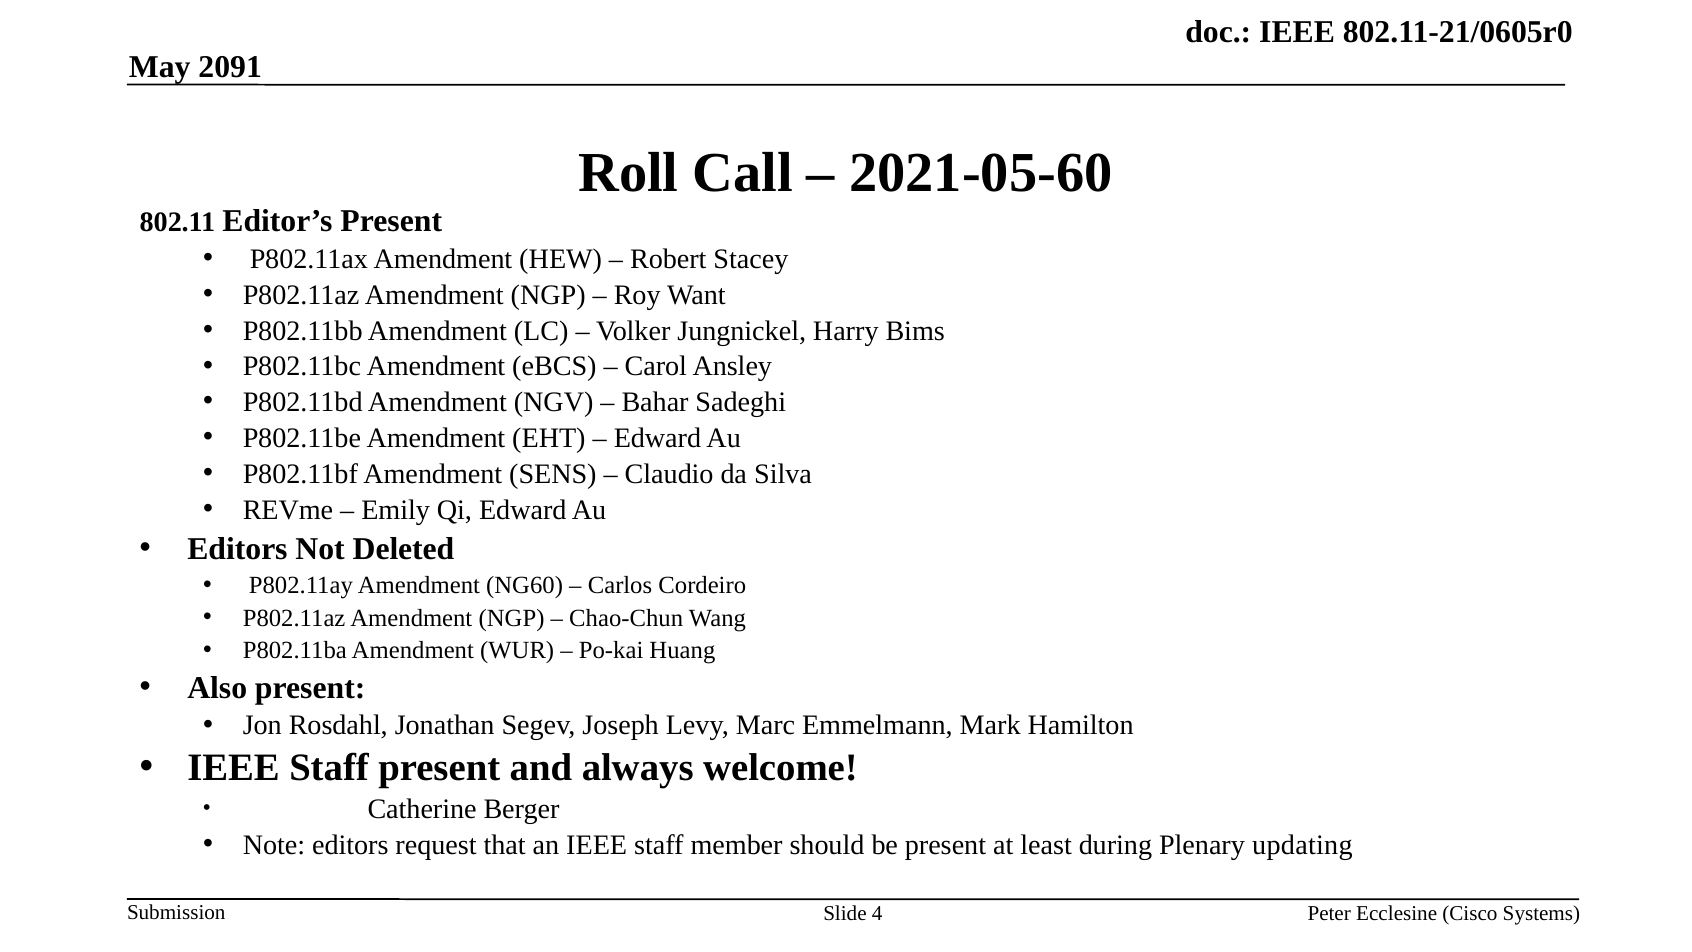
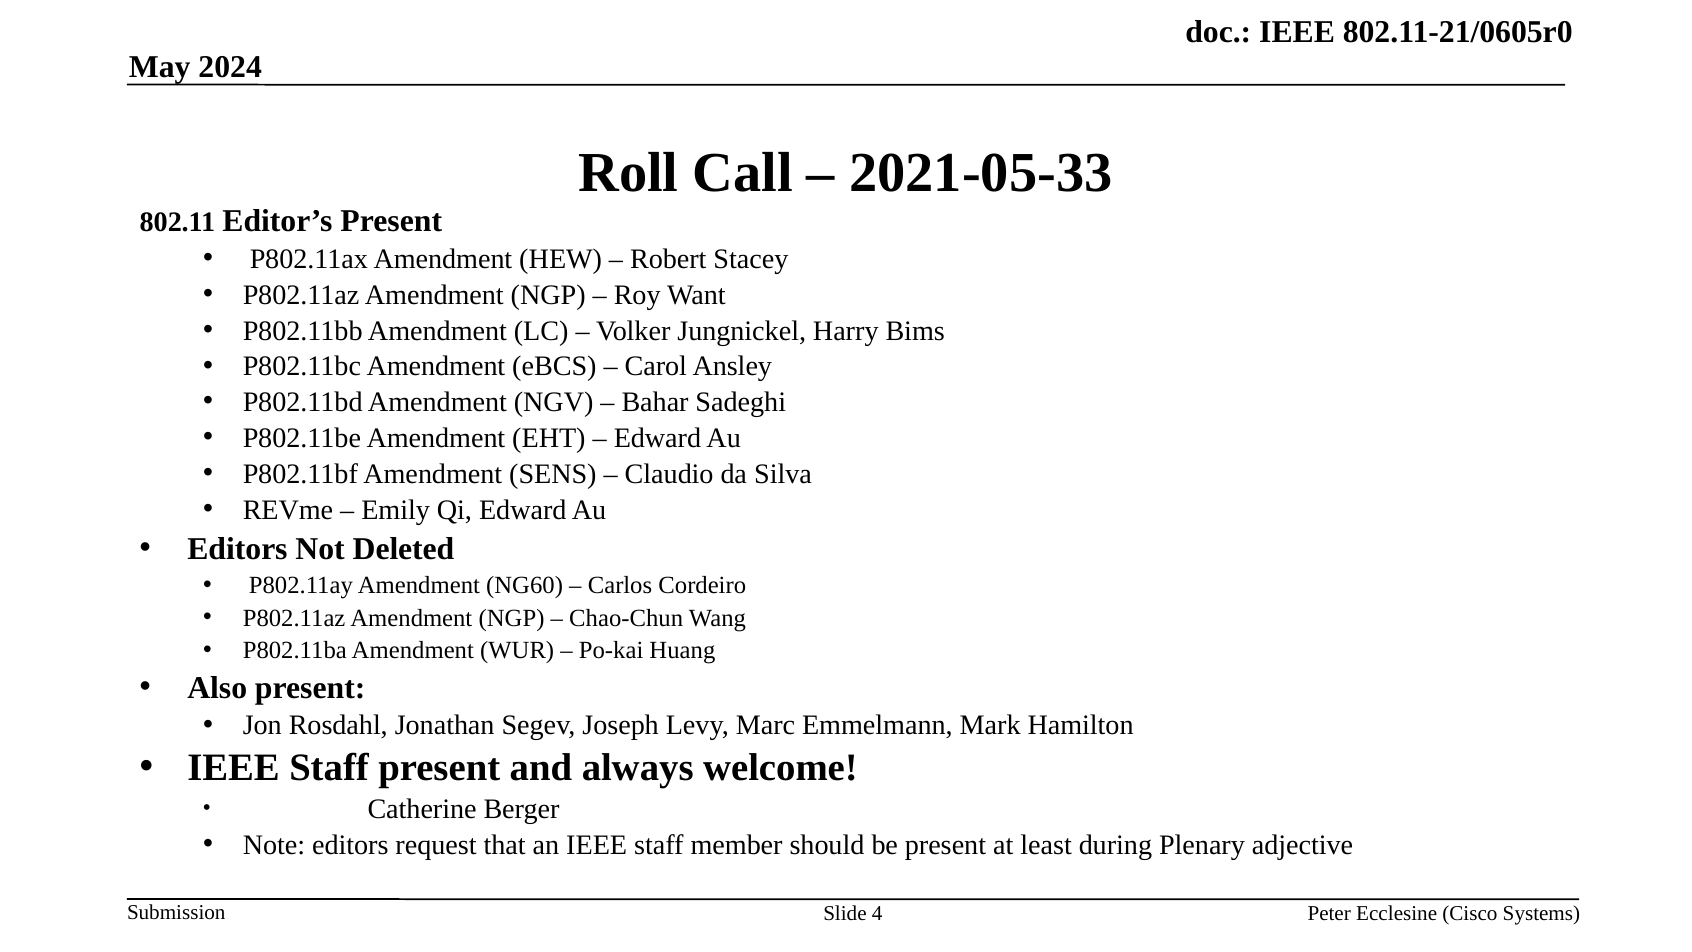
2091: 2091 -> 2024
2021-05-60: 2021-05-60 -> 2021-05-33
updating: updating -> adjective
